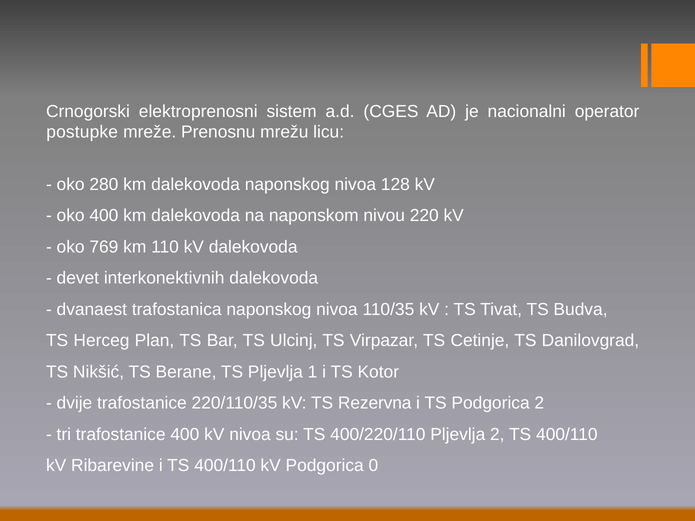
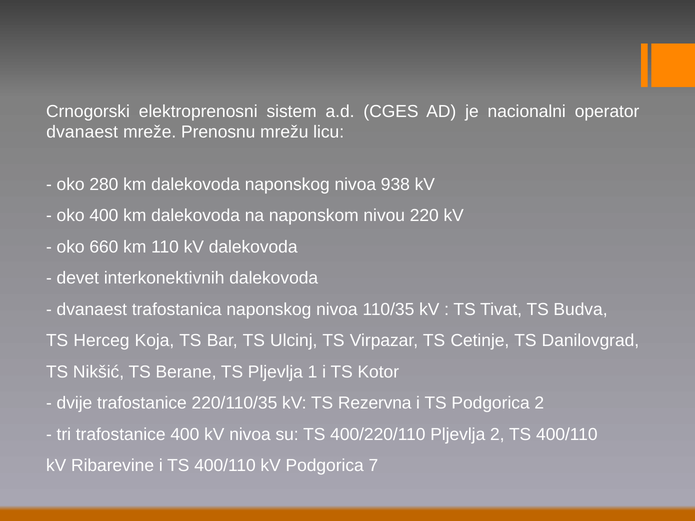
postupke at (82, 132): postupke -> dvanaest
128: 128 -> 938
769: 769 -> 660
Plan: Plan -> Koja
0: 0 -> 7
